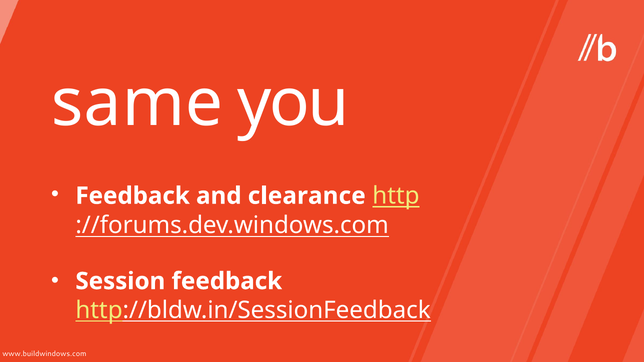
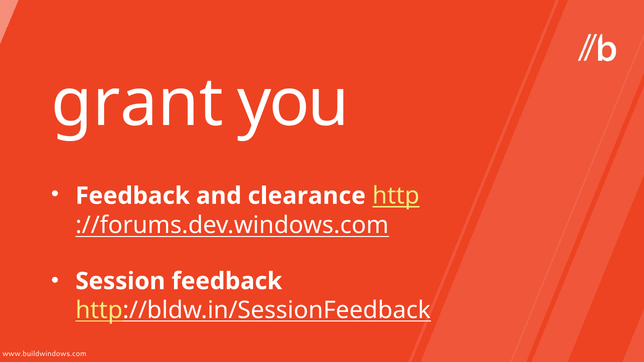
same: same -> grant
